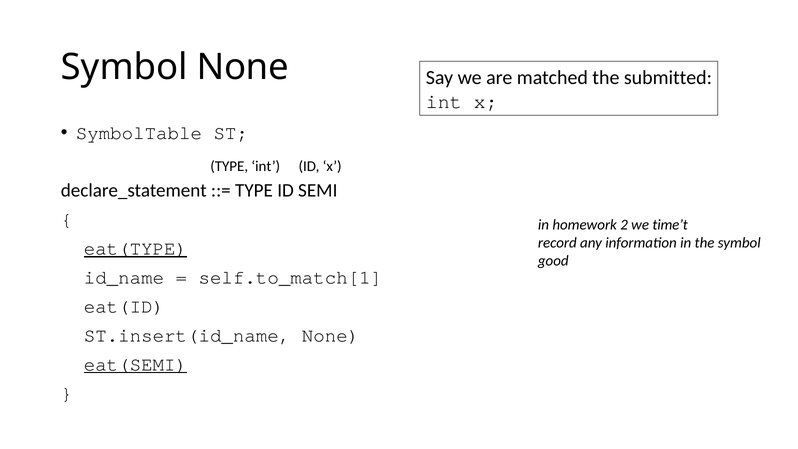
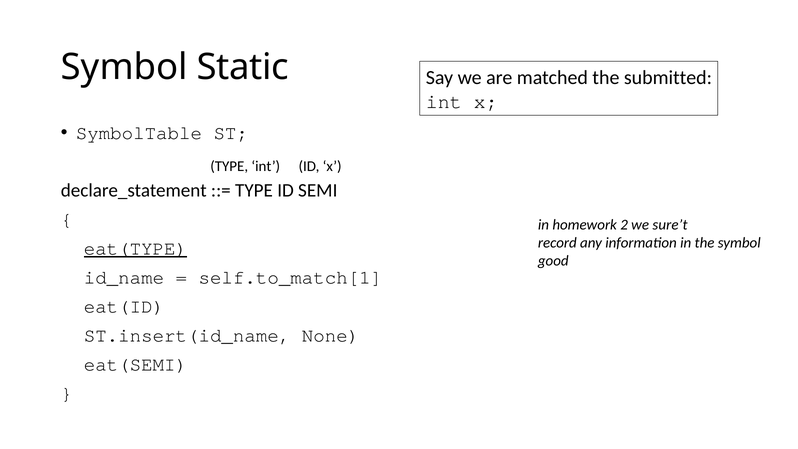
Symbol None: None -> Static
time’t: time’t -> sure’t
eat(SEMI underline: present -> none
